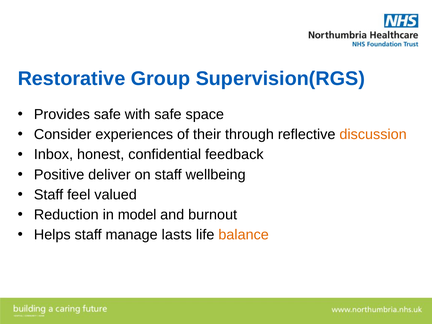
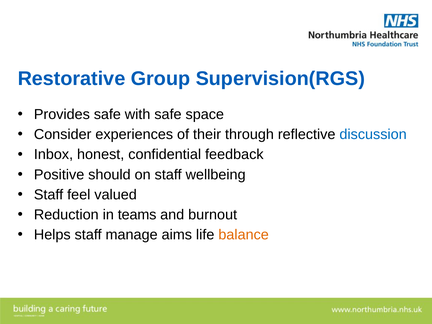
discussion colour: orange -> blue
deliver: deliver -> should
model: model -> teams
lasts: lasts -> aims
